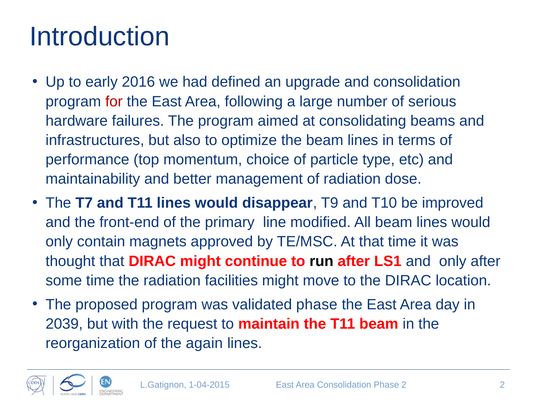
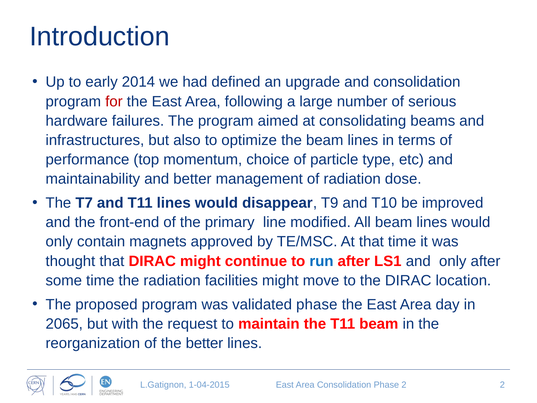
2016: 2016 -> 2014
run colour: black -> blue
2039: 2039 -> 2065
the again: again -> better
